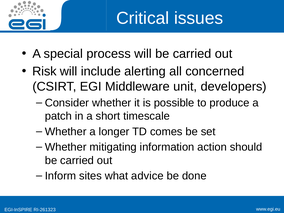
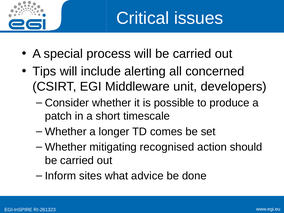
Risk: Risk -> Tips
information: information -> recognised
